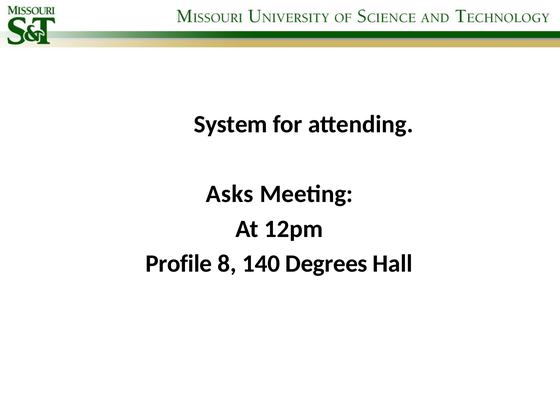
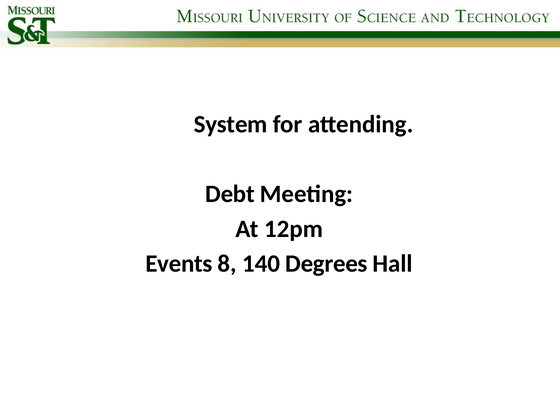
Asks: Asks -> Debt
Profile: Profile -> Events
